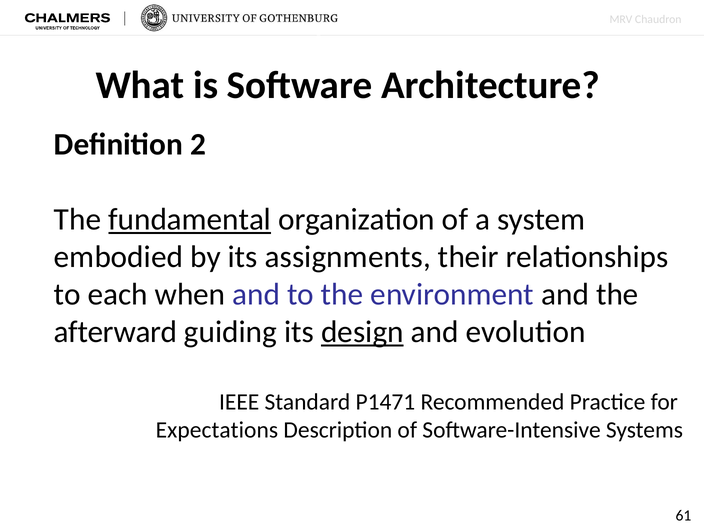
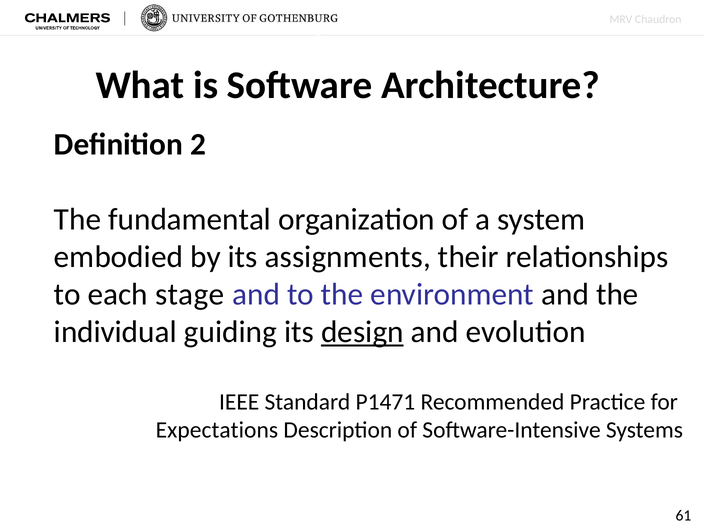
fundamental underline: present -> none
when: when -> stage
afterward: afterward -> individual
